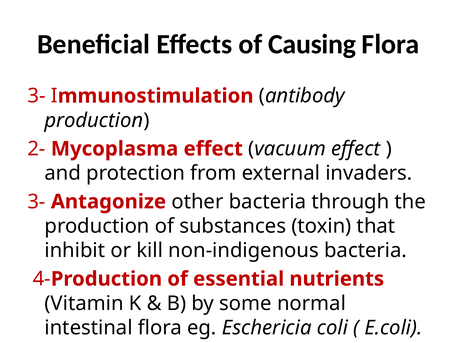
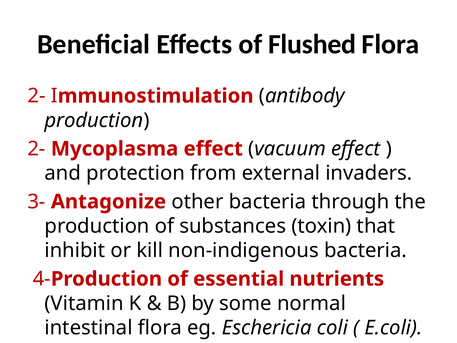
Causing: Causing -> Flushed
3- at (36, 96): 3- -> 2-
